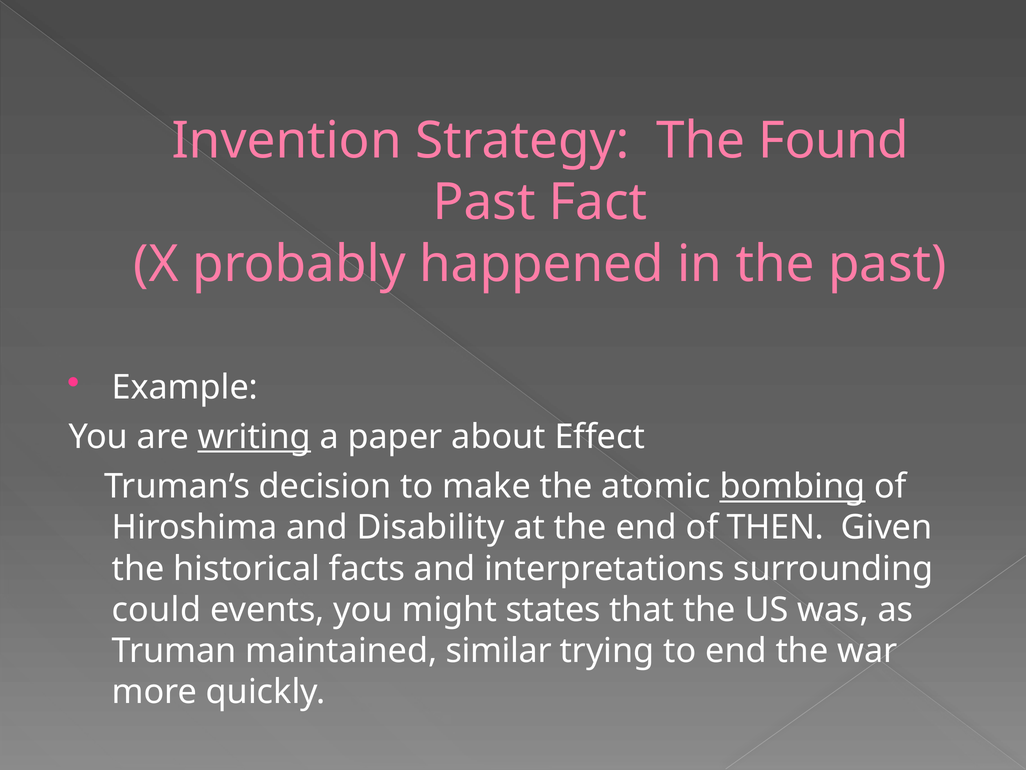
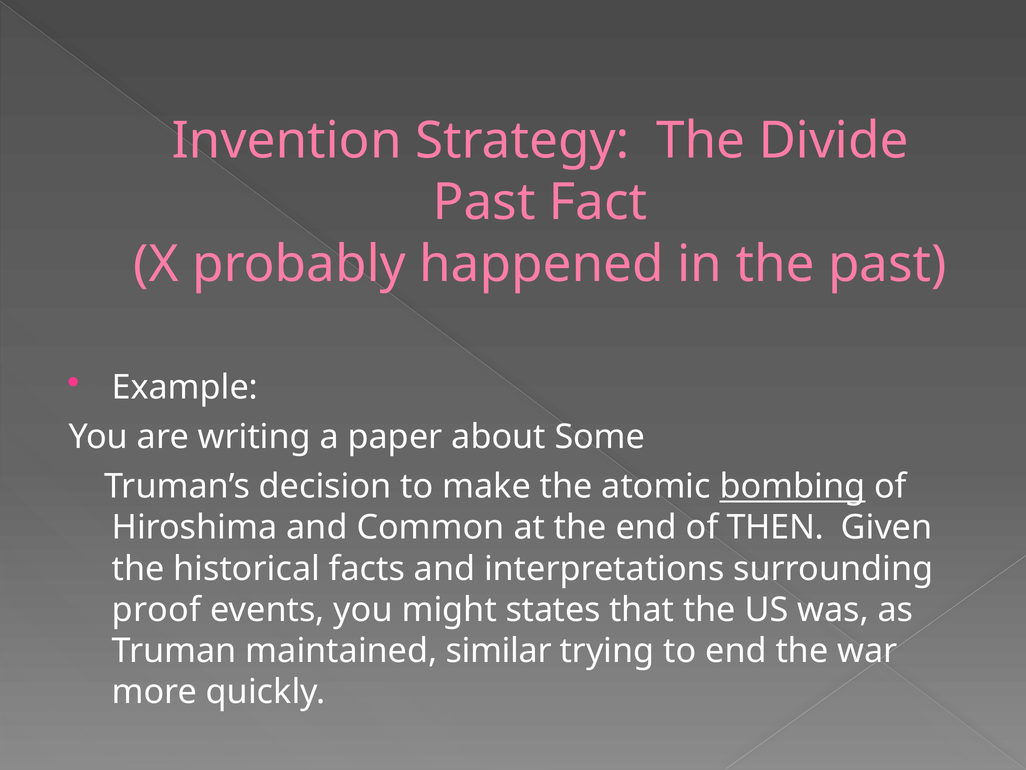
Found: Found -> Divide
writing underline: present -> none
Effect: Effect -> Some
Disability: Disability -> Common
could: could -> proof
